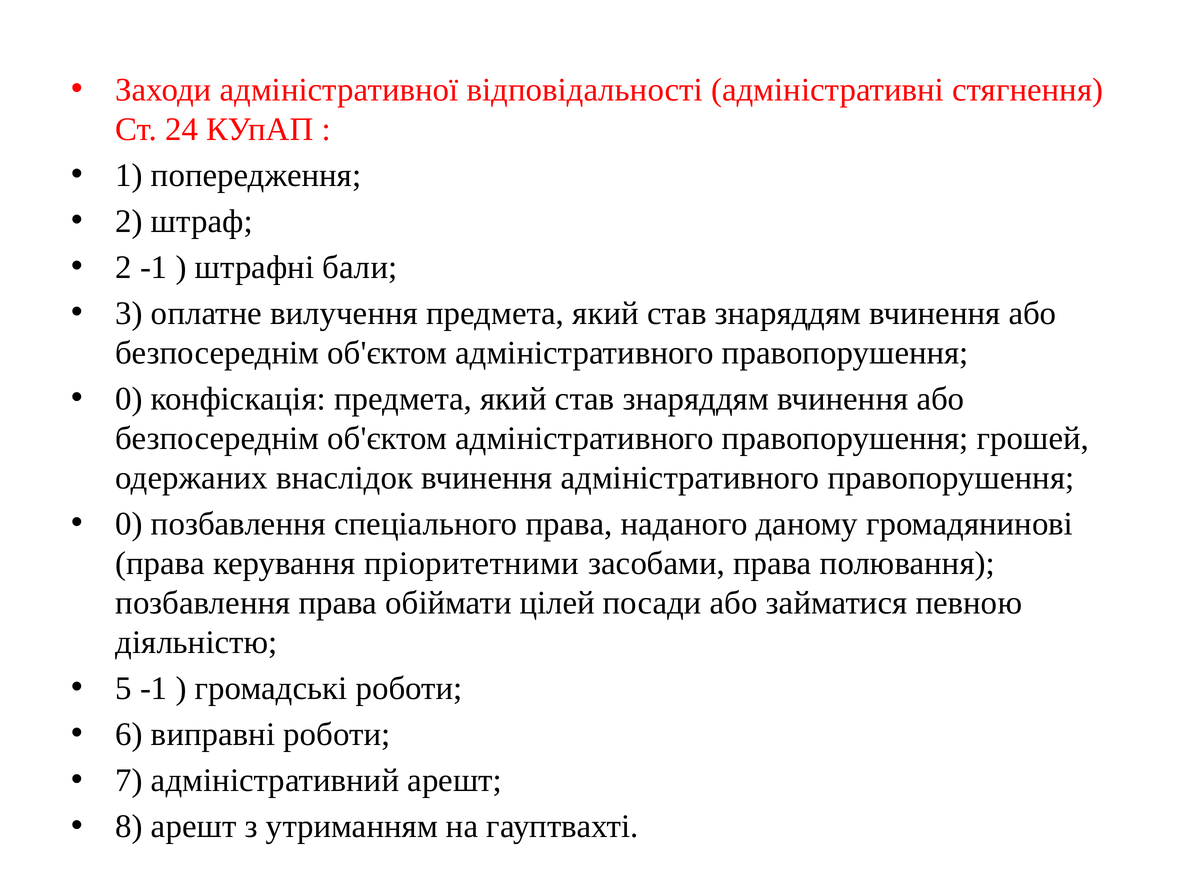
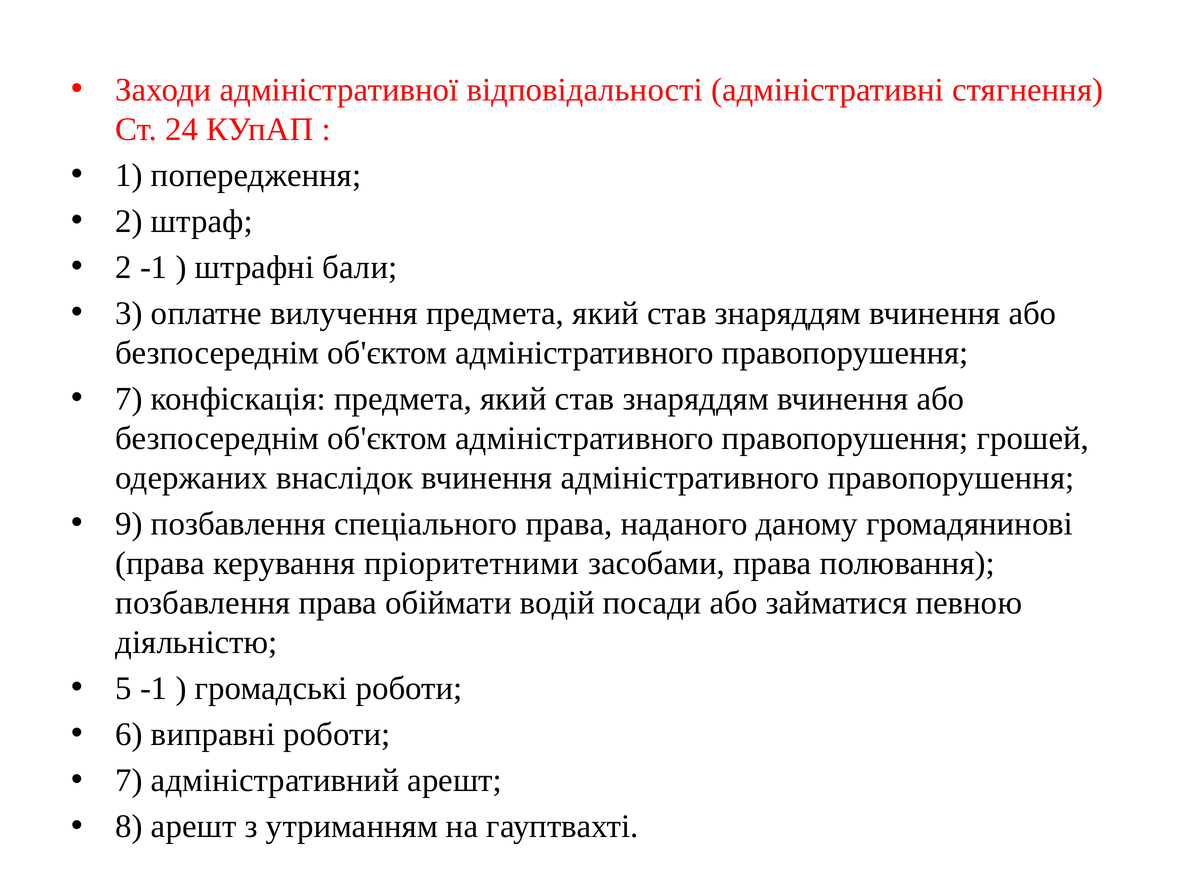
0 at (129, 399): 0 -> 7
0 at (129, 524): 0 -> 9
цілей: цілей -> водій
